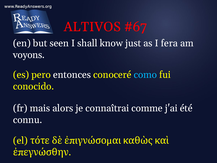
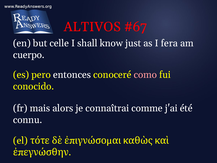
seen: seen -> celle
voyons: voyons -> cuerpo
como colour: light blue -> pink
